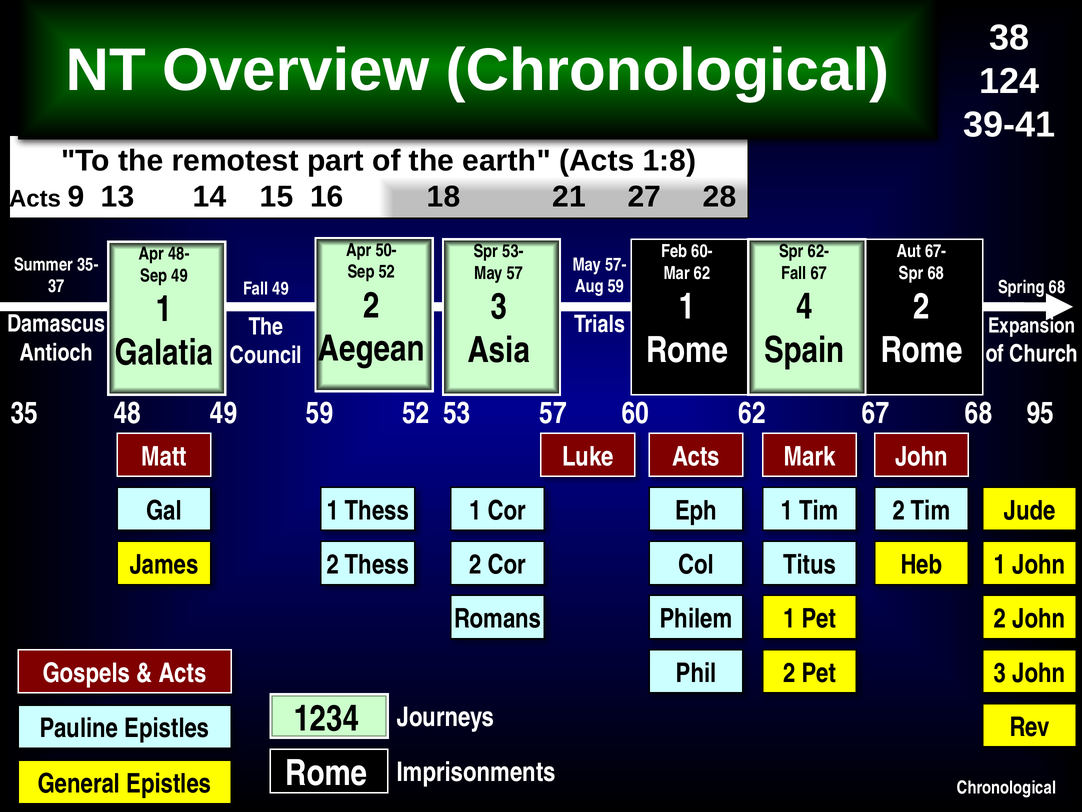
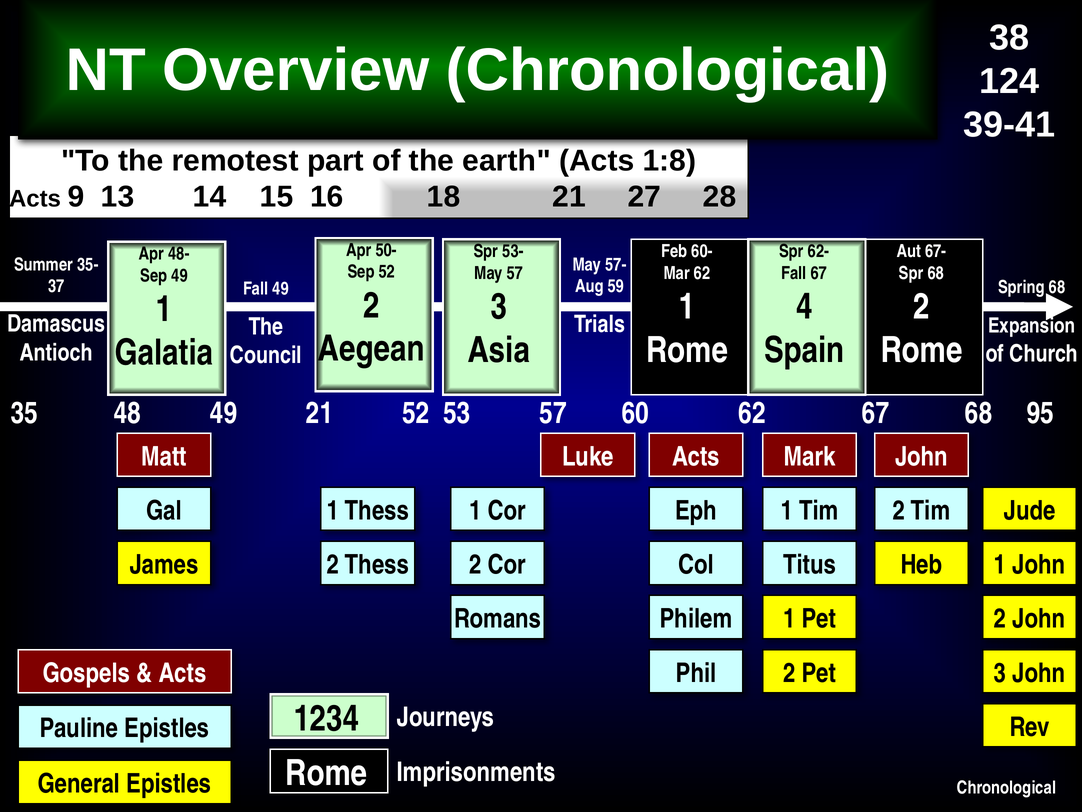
49 59: 59 -> 21
